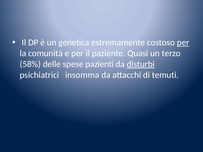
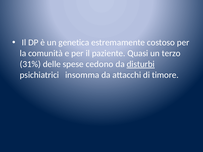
per at (183, 43) underline: present -> none
58%: 58% -> 31%
pazienti: pazienti -> cedono
temuti: temuti -> timore
